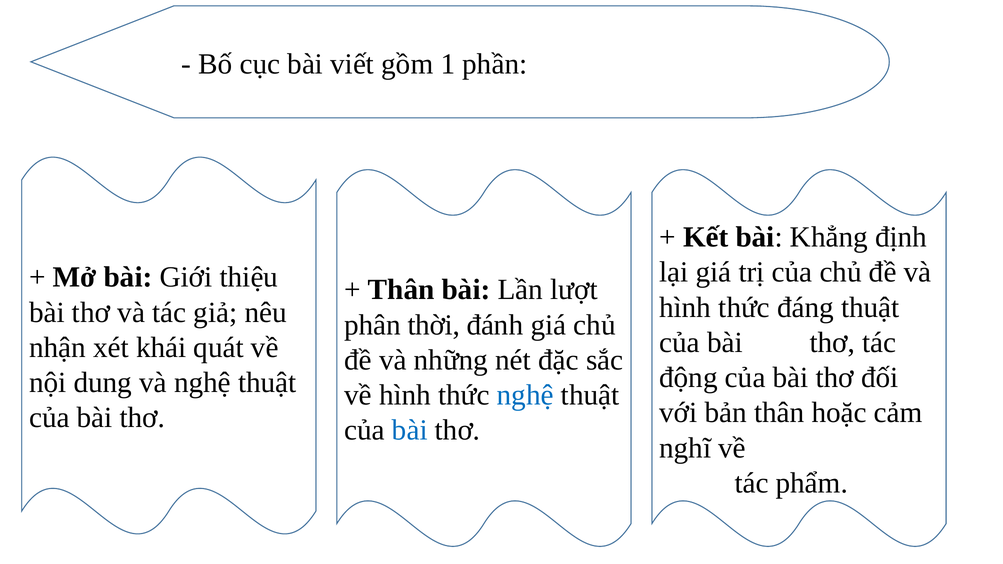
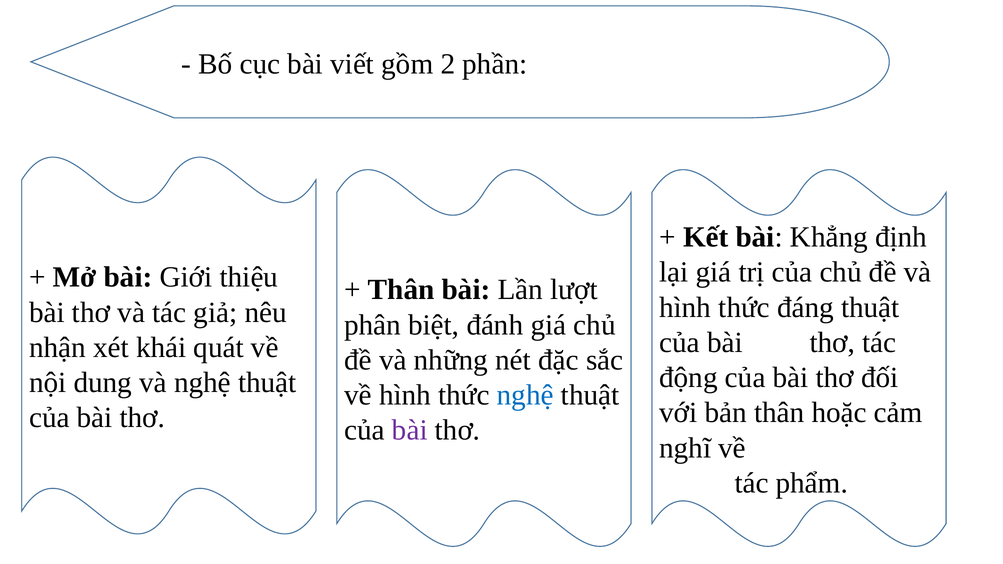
1: 1 -> 2
thời: thời -> biệt
bài at (410, 430) colour: blue -> purple
